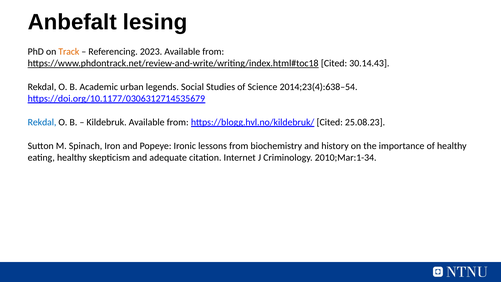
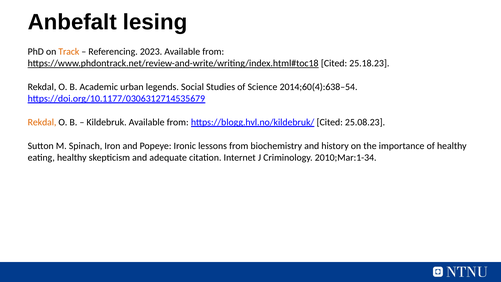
30.14.43: 30.14.43 -> 25.18.23
2014;23(4):638–54: 2014;23(4):638–54 -> 2014;60(4):638–54
Rekdal at (42, 122) colour: blue -> orange
